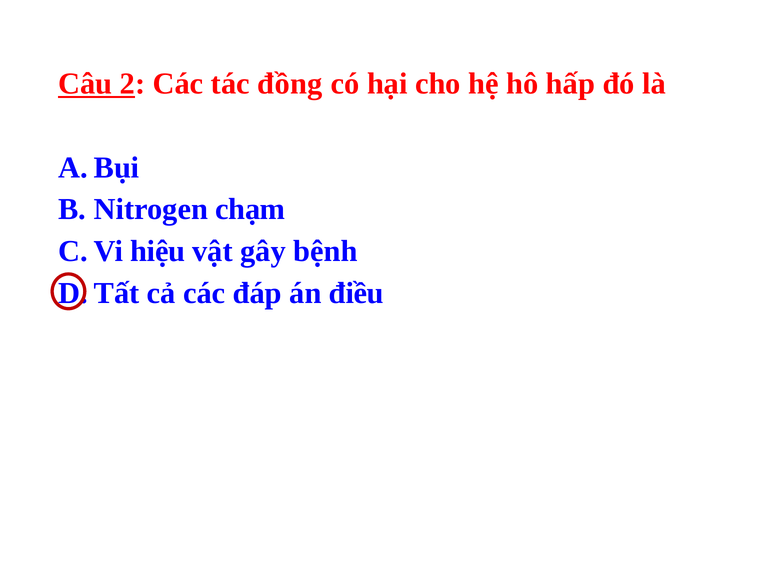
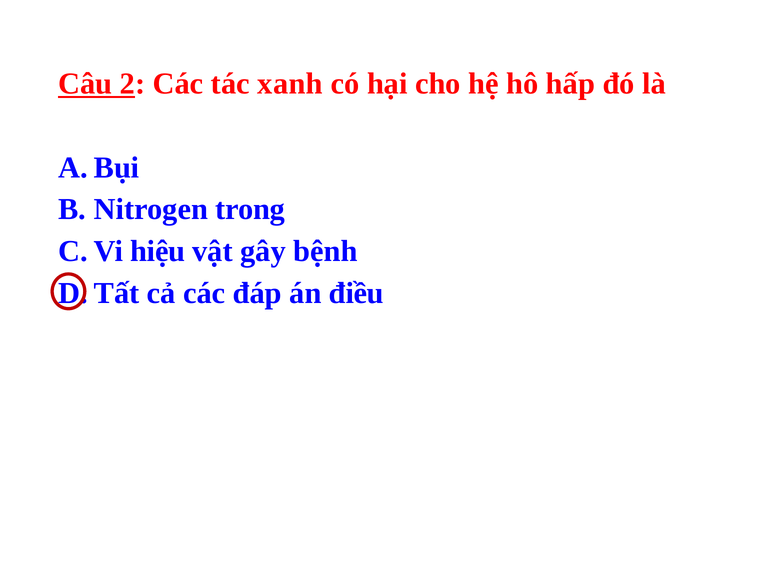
đồng: đồng -> xanh
chạm: chạm -> trong
